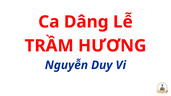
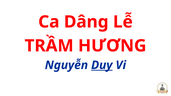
Duy underline: none -> present
